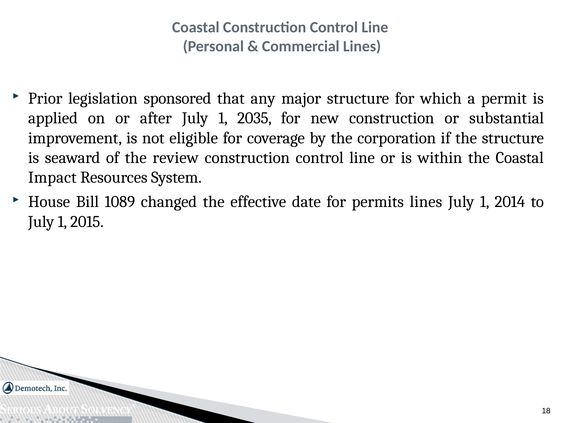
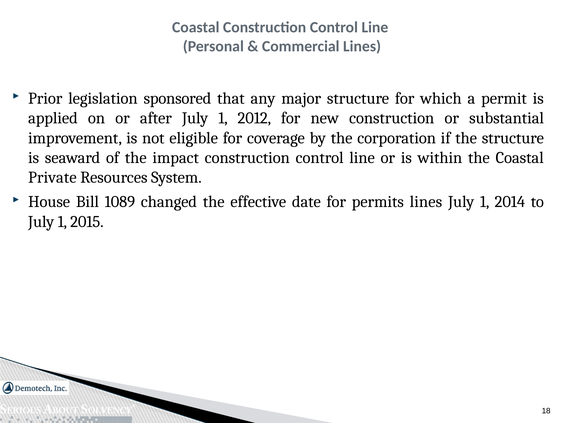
2035: 2035 -> 2012
review: review -> impact
Impact: Impact -> Private
